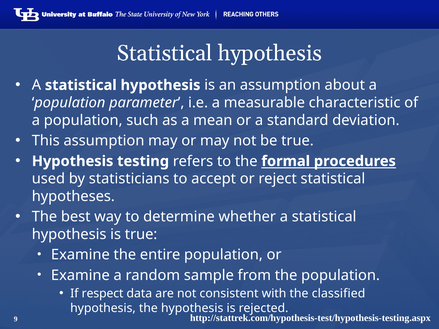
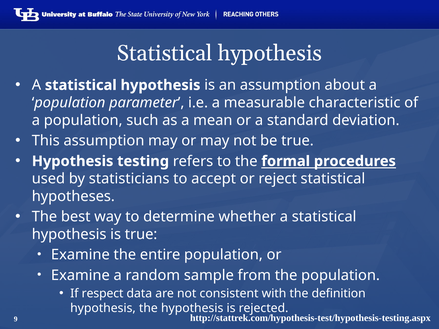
classified: classified -> definition
